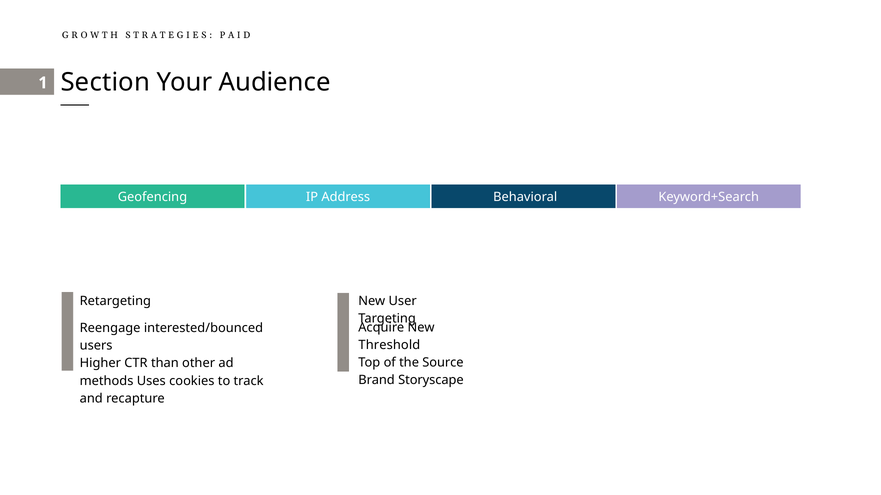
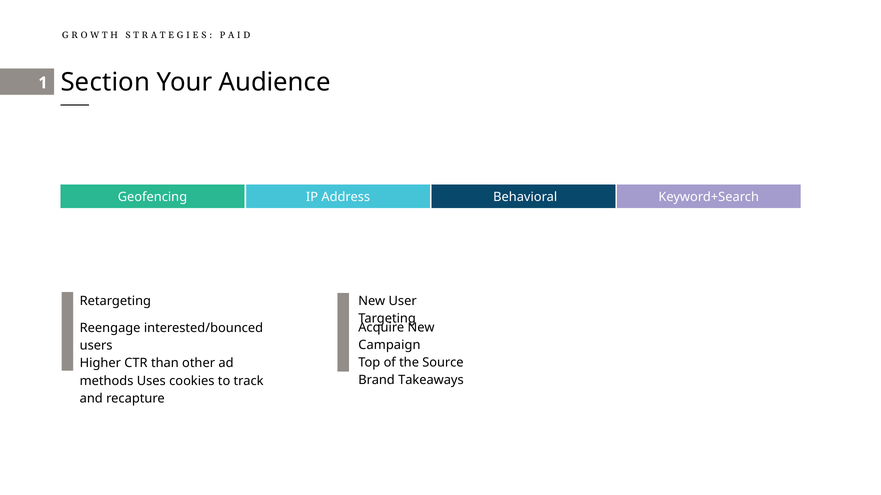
Threshold: Threshold -> Campaign
Storyscape: Storyscape -> Takeaways
